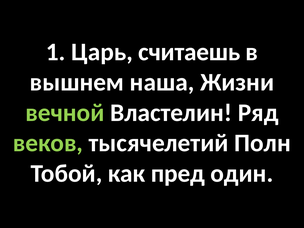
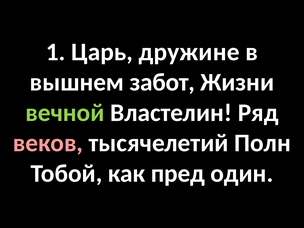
считаешь: считаешь -> дружине
наша: наша -> забот
веков colour: light green -> pink
